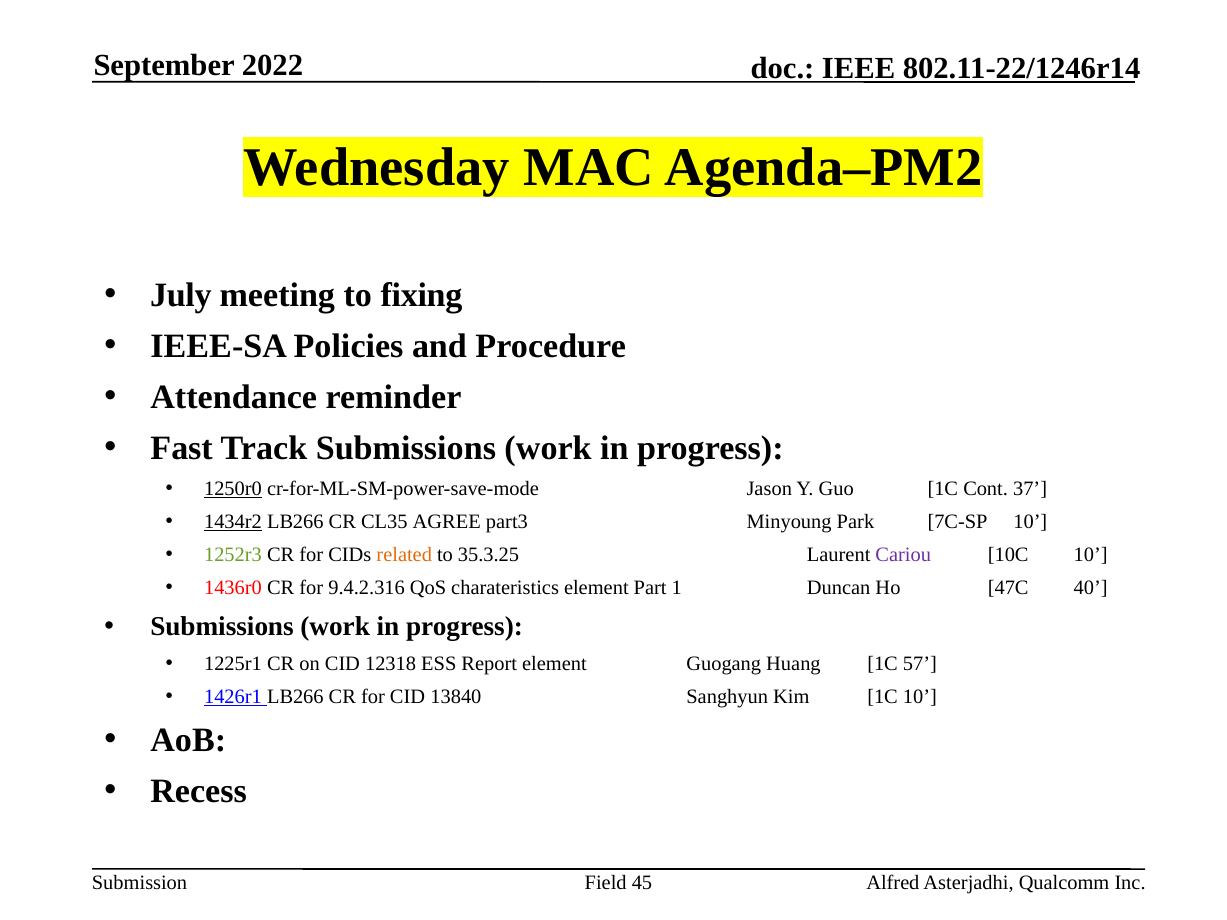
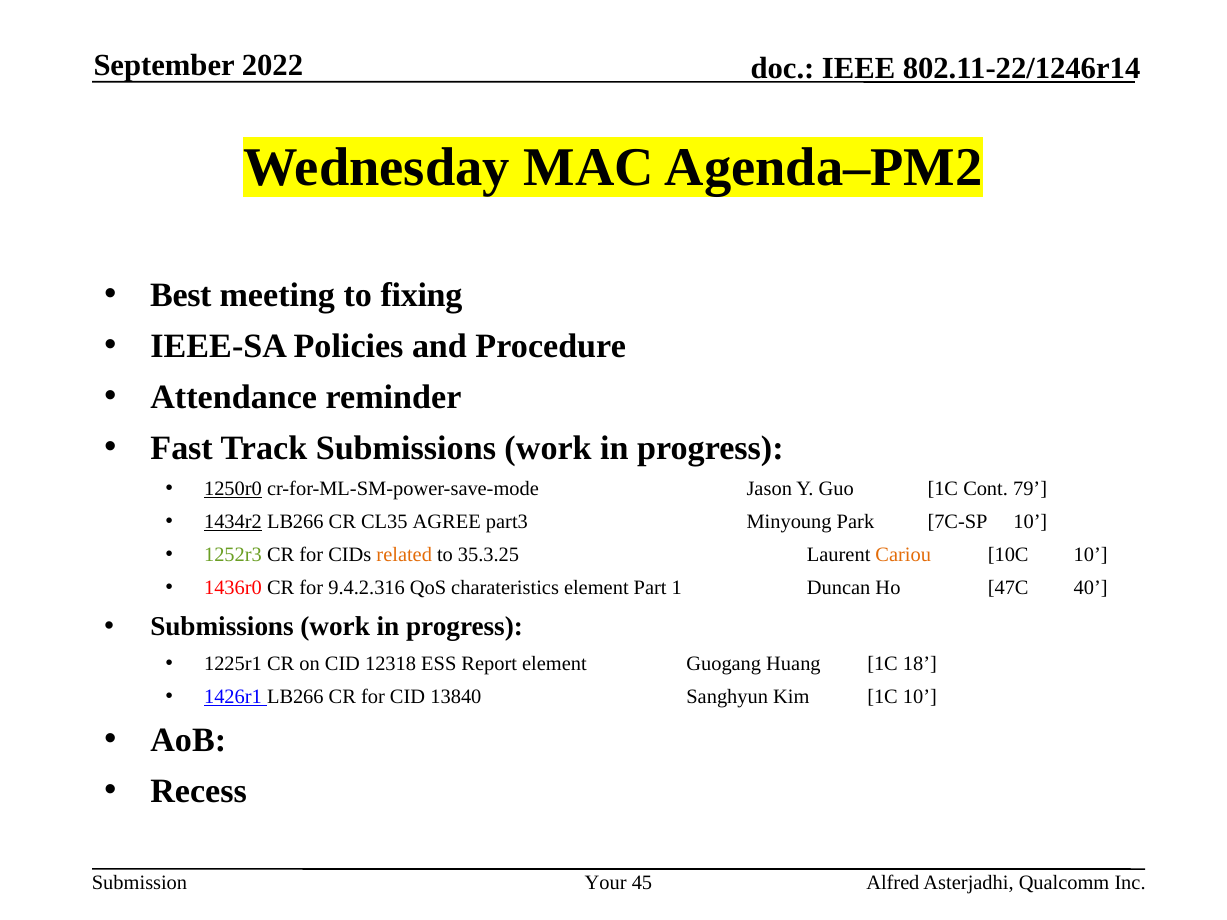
July: July -> Best
37: 37 -> 79
Cariou colour: purple -> orange
57: 57 -> 18
Field: Field -> Your
